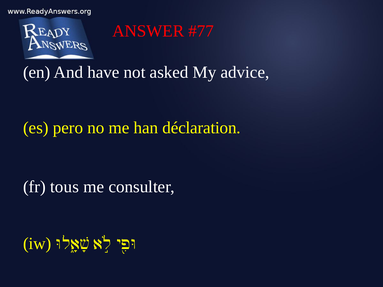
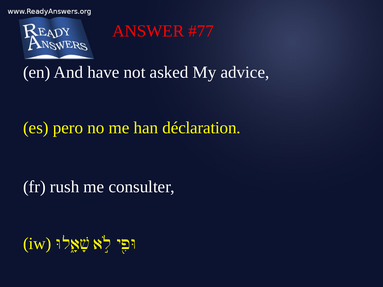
tous: tous -> rush
